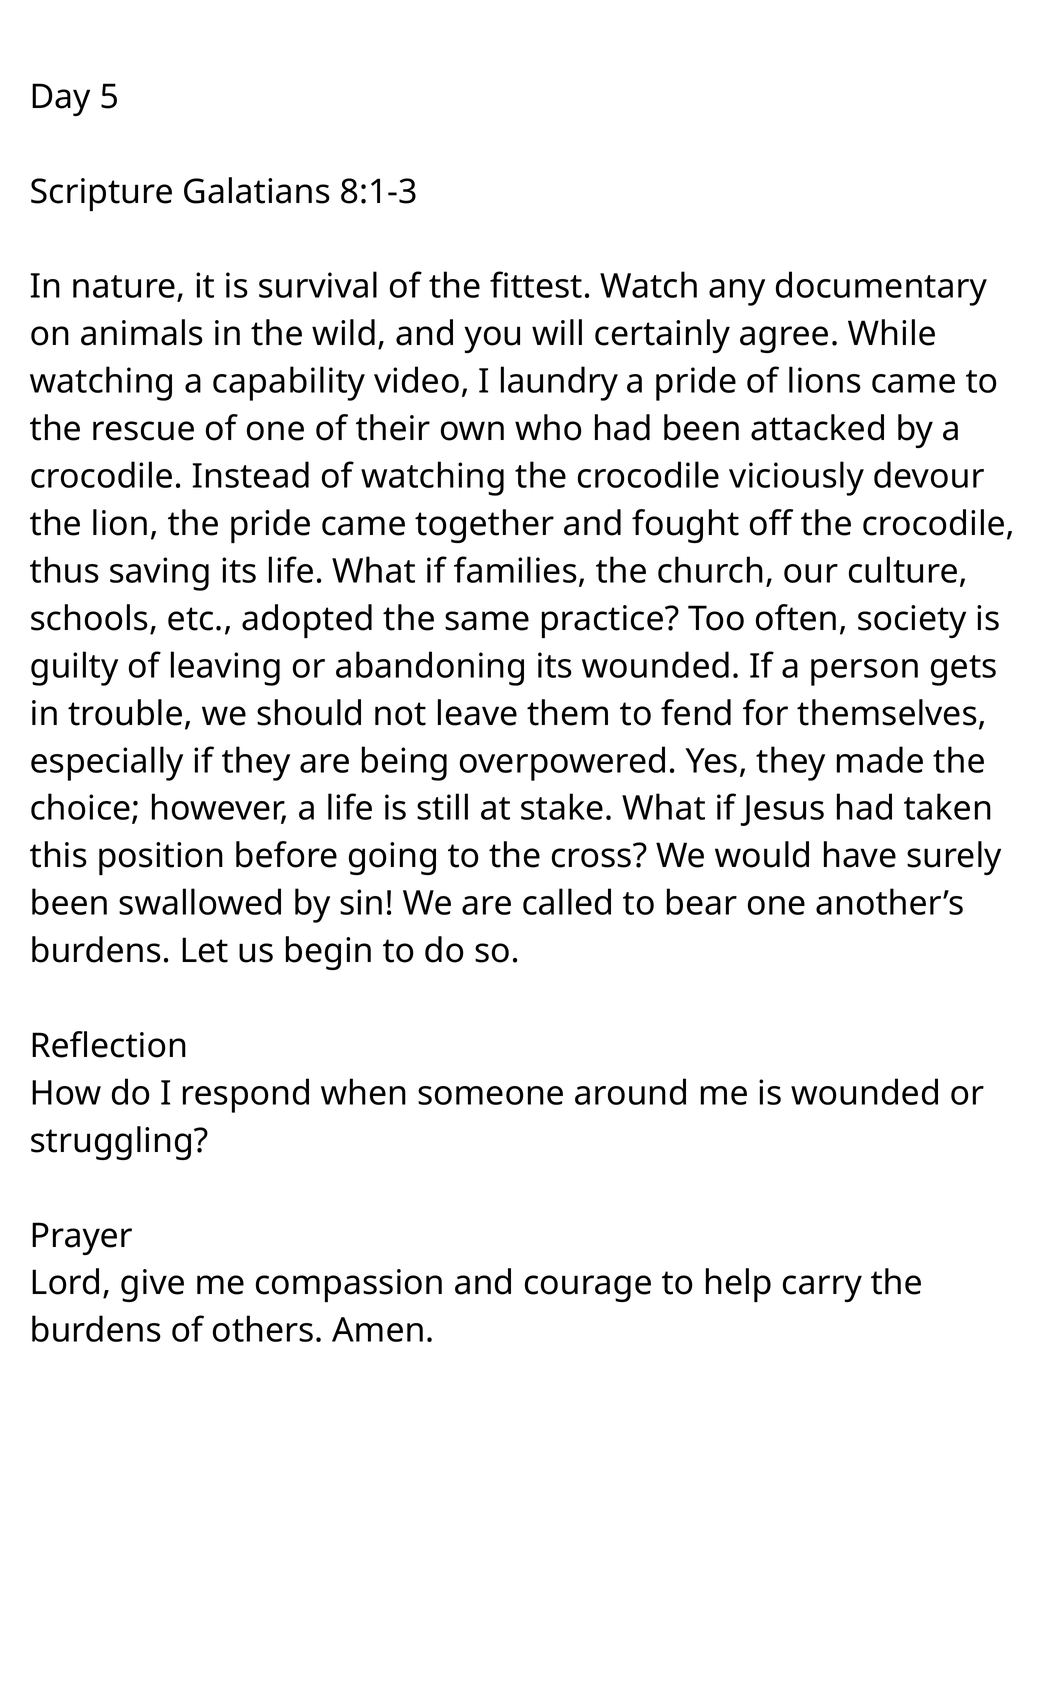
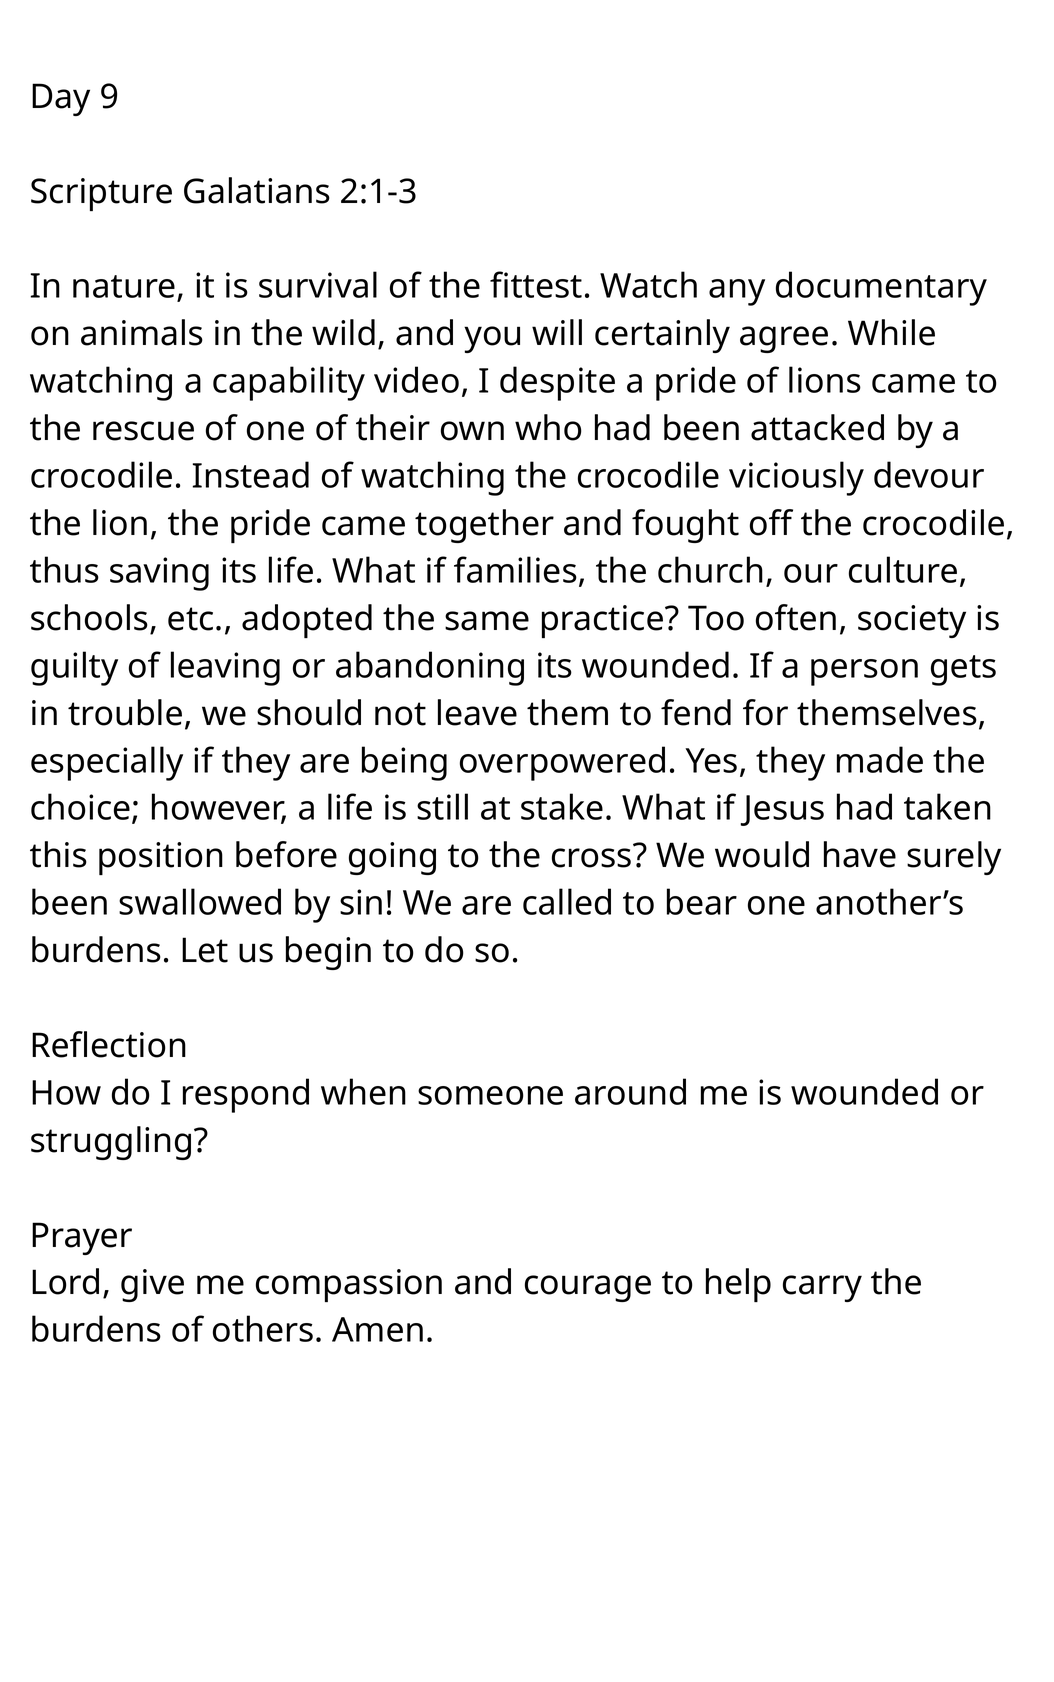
5: 5 -> 9
8:1-3: 8:1-3 -> 2:1-3
laundry: laundry -> despite
